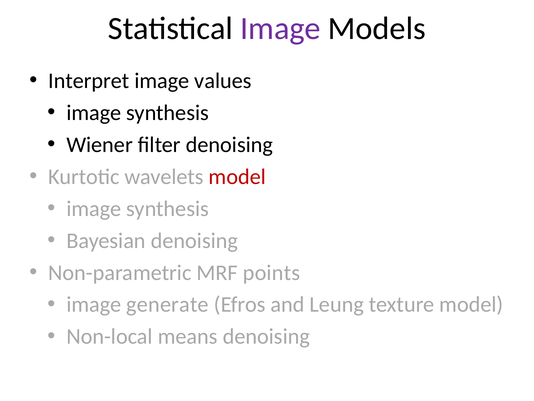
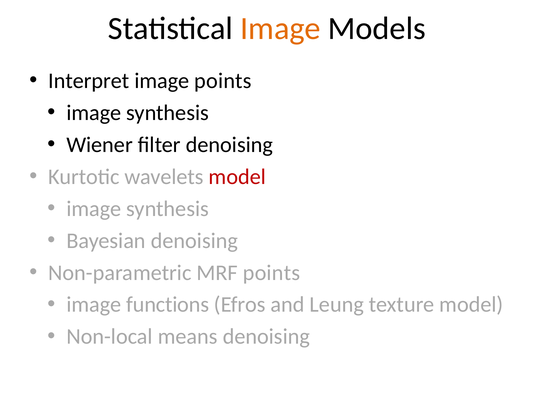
Image at (280, 28) colour: purple -> orange
image values: values -> points
generate: generate -> functions
